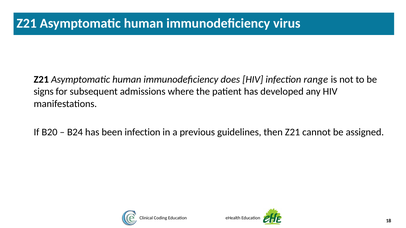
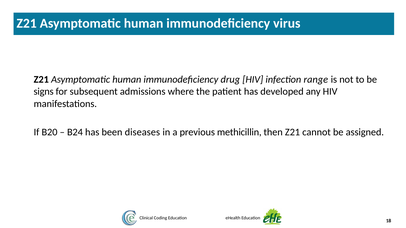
does: does -> drug
been infection: infection -> diseases
guidelines: guidelines -> methicillin
